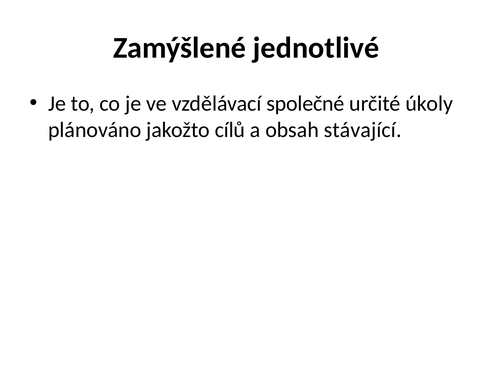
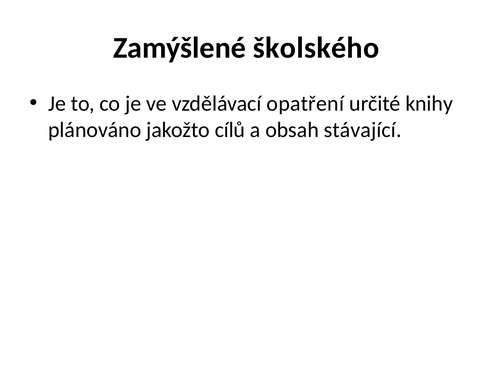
jednotlivé: jednotlivé -> školského
společné: společné -> opatření
úkoly: úkoly -> knihy
